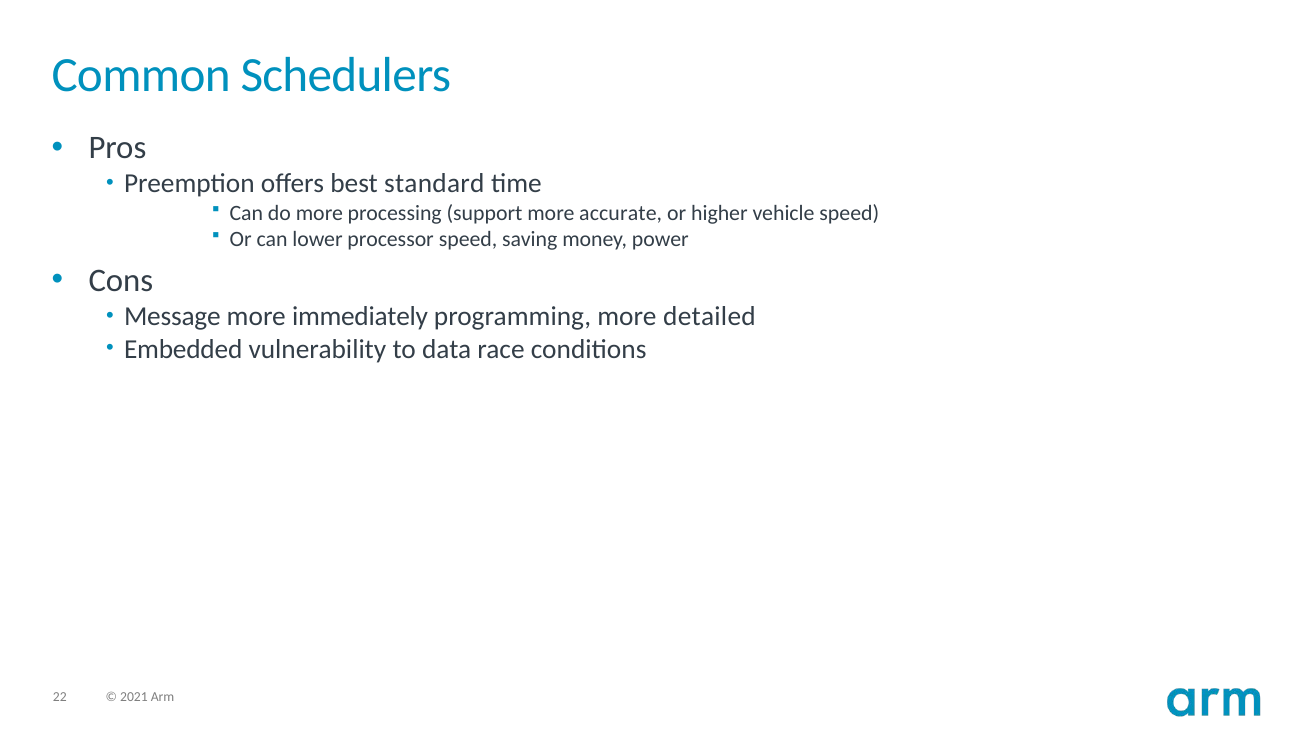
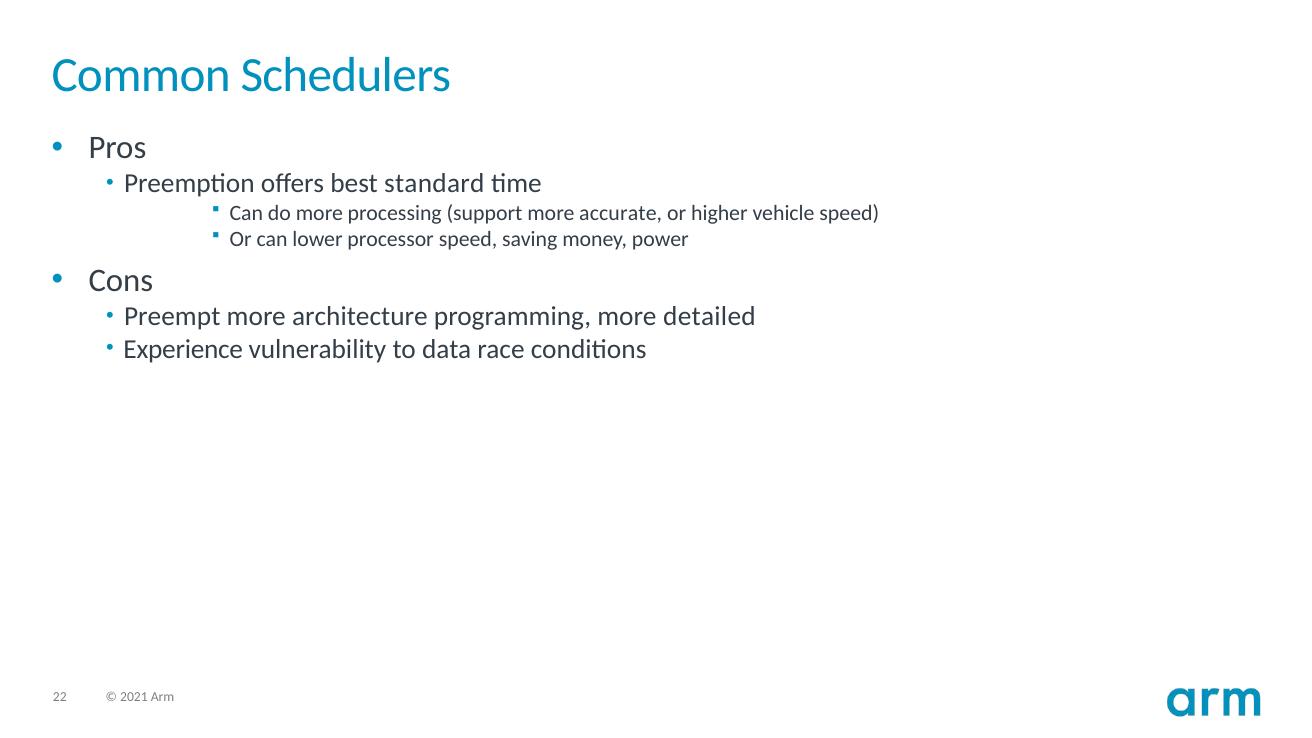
Message: Message -> Preempt
immediately: immediately -> architecture
Embedded: Embedded -> Experience
